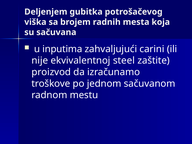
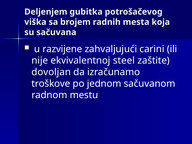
inputima: inputima -> razvijene
proizvod: proizvod -> dovoljan
